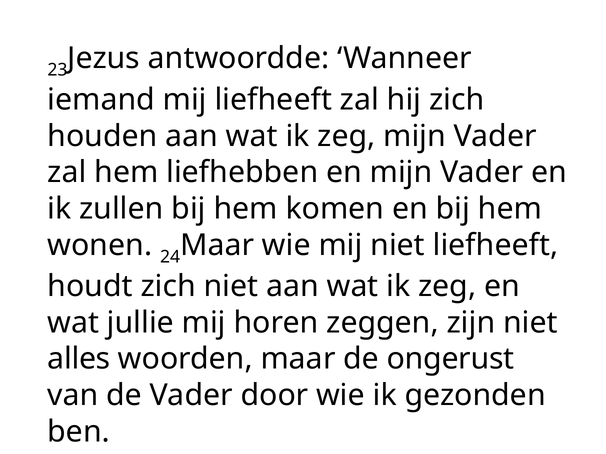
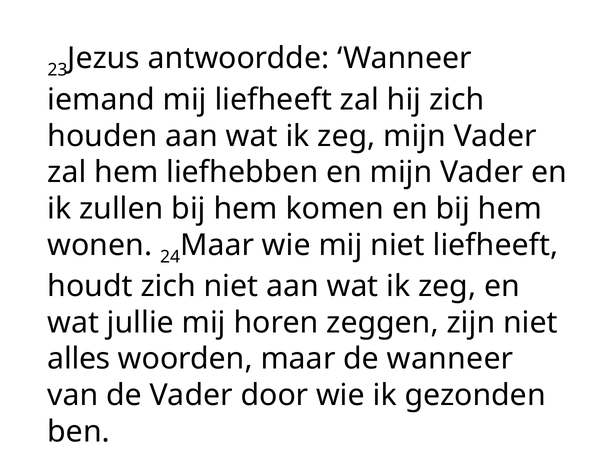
de ongerust: ongerust -> wanneer
